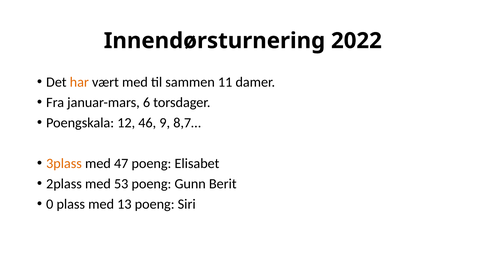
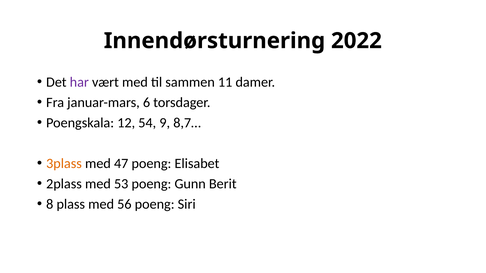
har colour: orange -> purple
46: 46 -> 54
0: 0 -> 8
13: 13 -> 56
